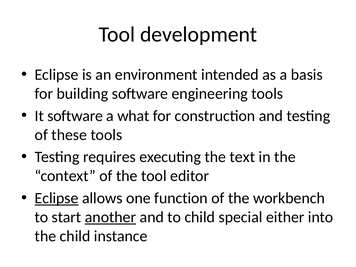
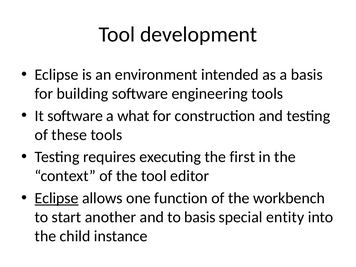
text: text -> first
another underline: present -> none
to child: child -> basis
either: either -> entity
